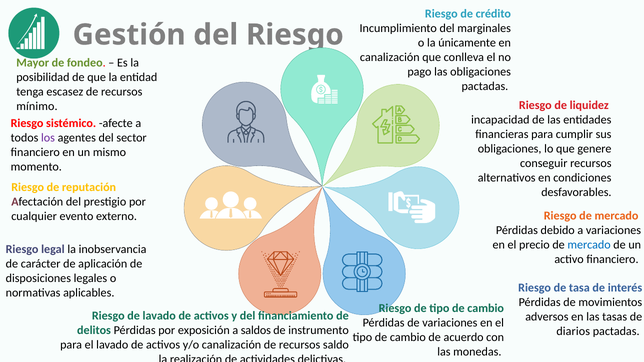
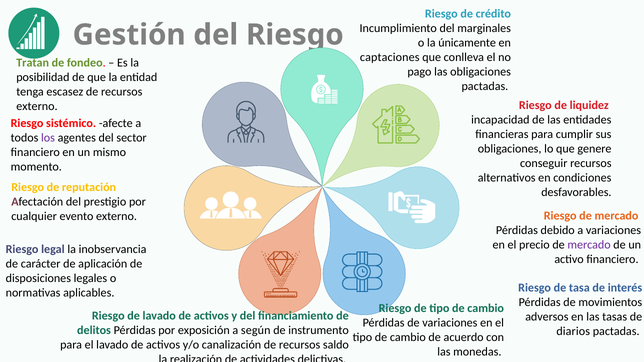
canalización at (390, 57): canalización -> captaciones
Mayor: Mayor -> Tratan
mínimo at (37, 106): mínimo -> externo
mercado at (589, 245) colour: blue -> purple
saldos: saldos -> según
